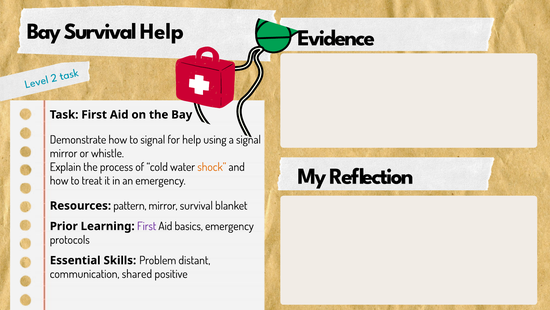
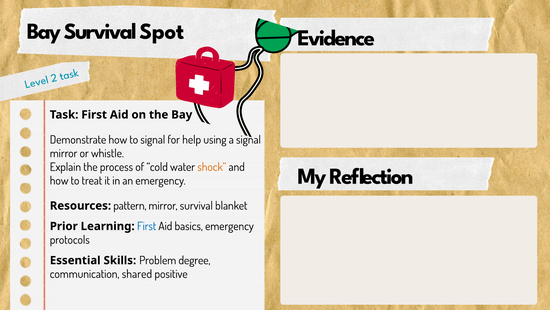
Survival Help: Help -> Spot
First at (147, 226) colour: purple -> blue
distant: distant -> degree
